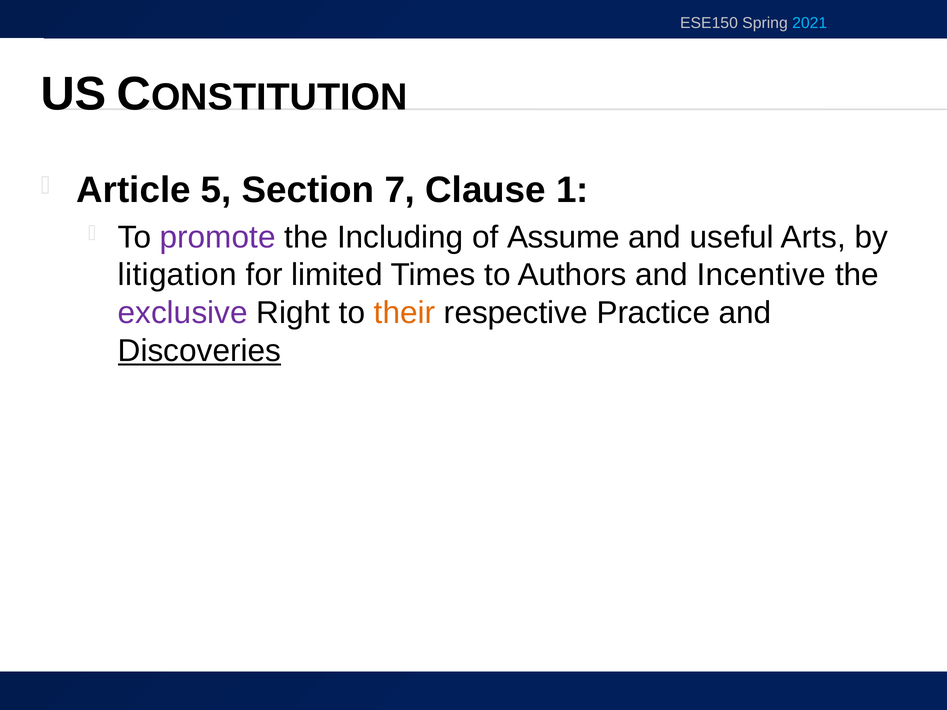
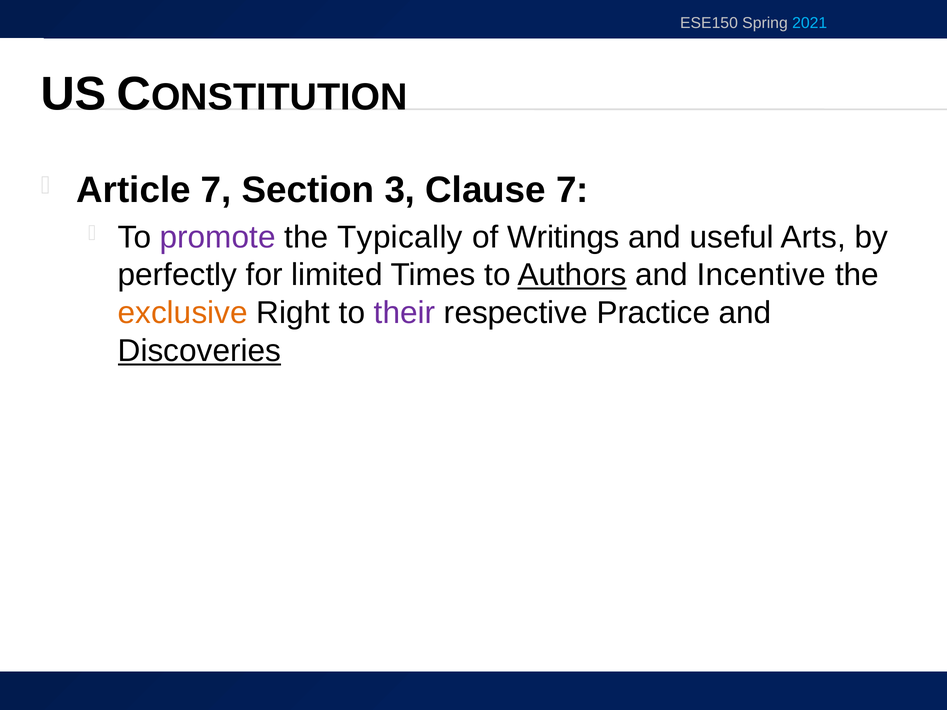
Article 5: 5 -> 7
7: 7 -> 3
Clause 1: 1 -> 7
Including: Including -> Typically
Assume: Assume -> Writings
litigation: litigation -> perfectly
Authors underline: none -> present
exclusive colour: purple -> orange
their colour: orange -> purple
